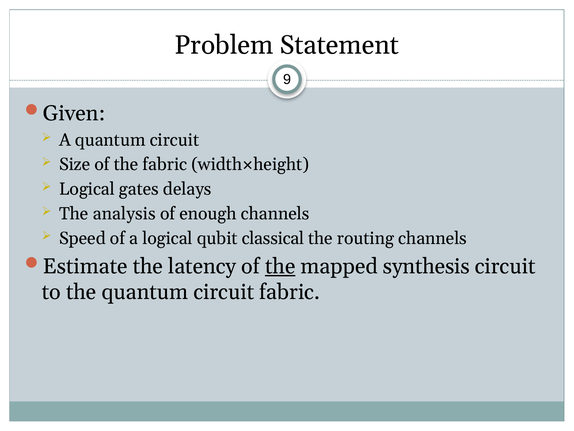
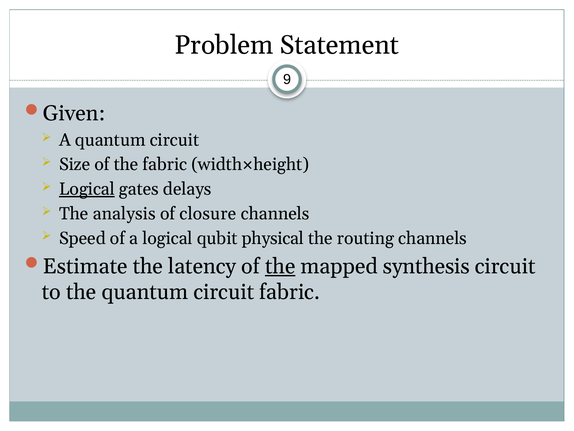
Logical at (87, 189) underline: none -> present
enough: enough -> closure
classical: classical -> physical
